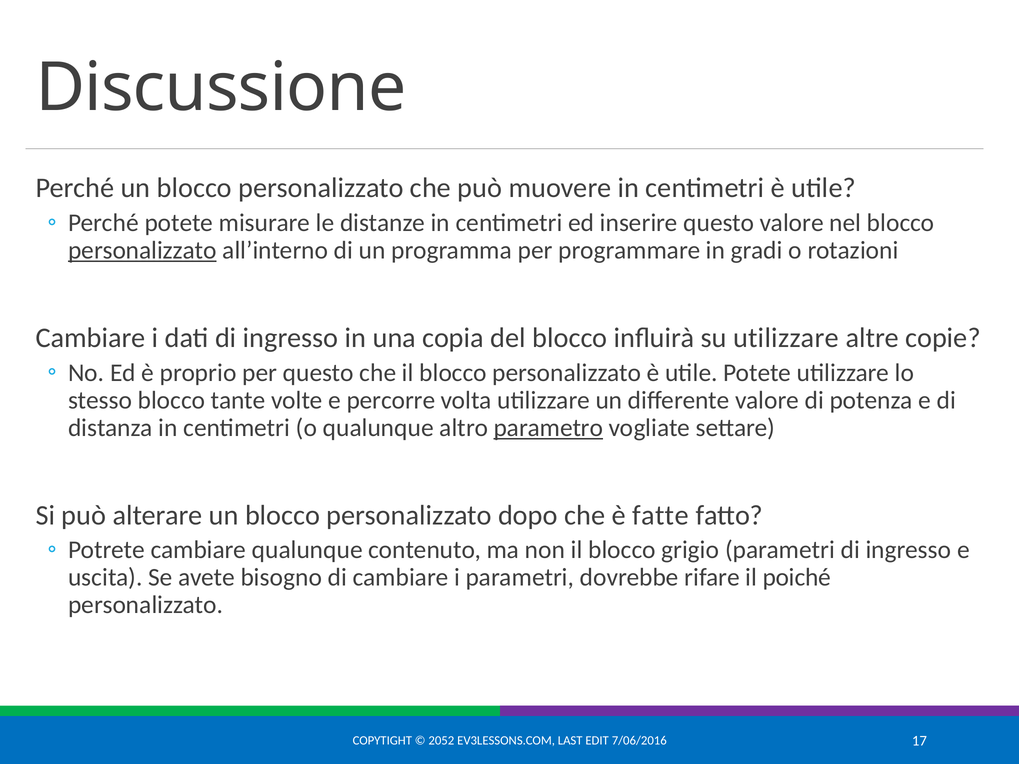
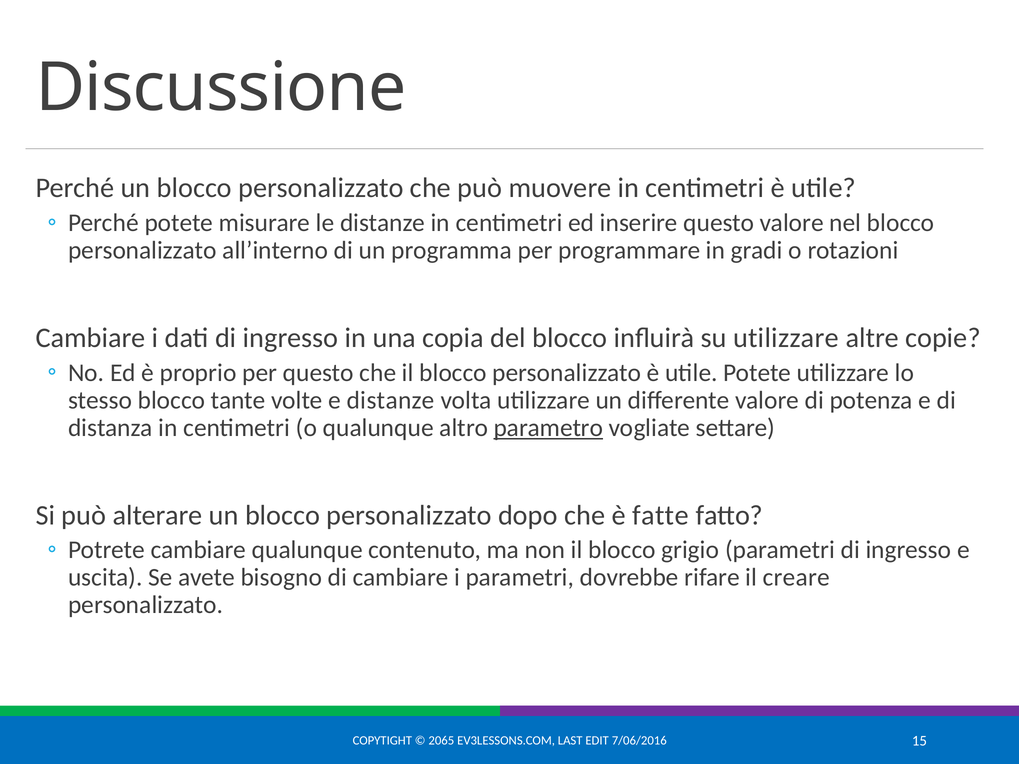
personalizzato at (142, 250) underline: present -> none
e percorre: percorre -> distanze
poiché: poiché -> creare
2052: 2052 -> 2065
17: 17 -> 15
